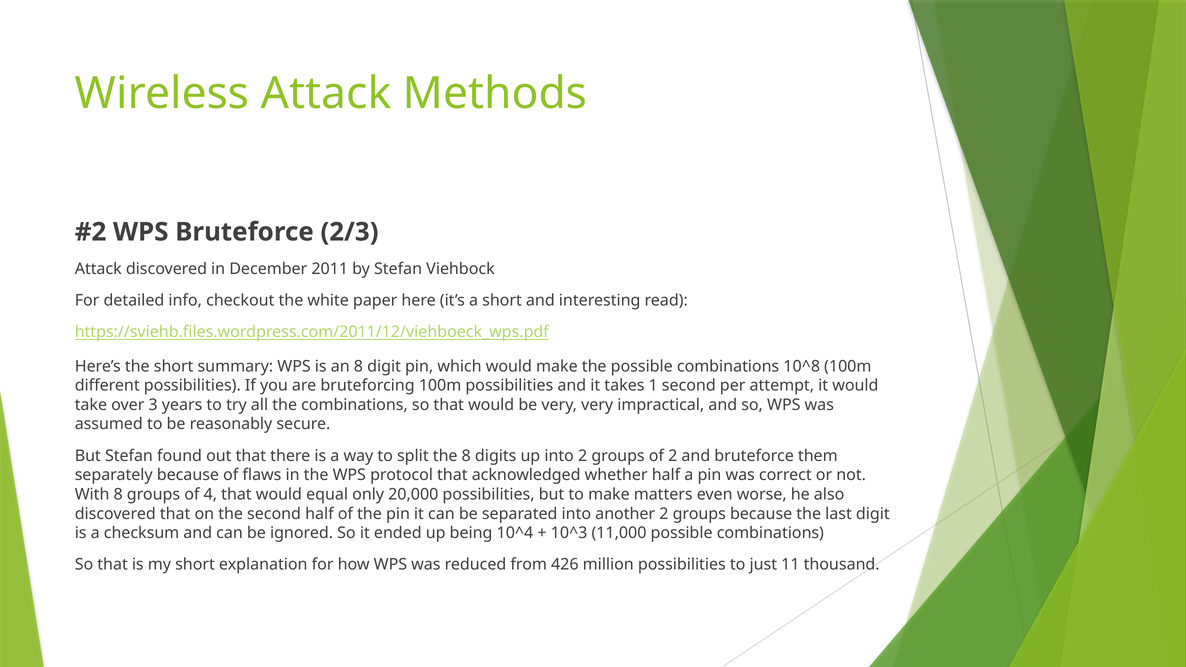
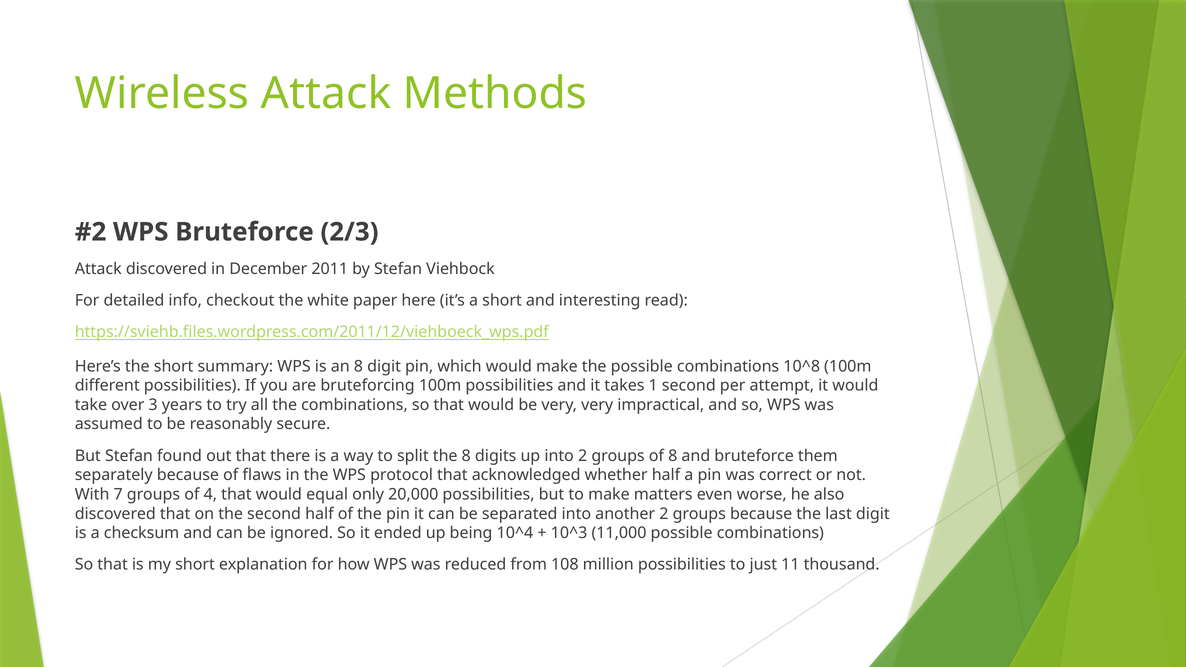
of 2: 2 -> 8
With 8: 8 -> 7
426: 426 -> 108
